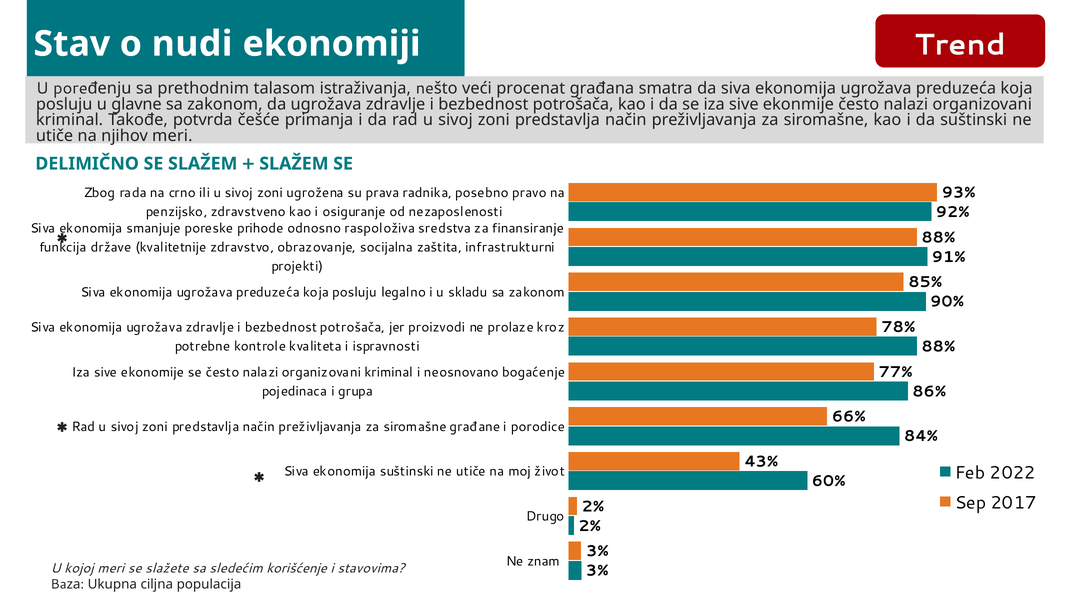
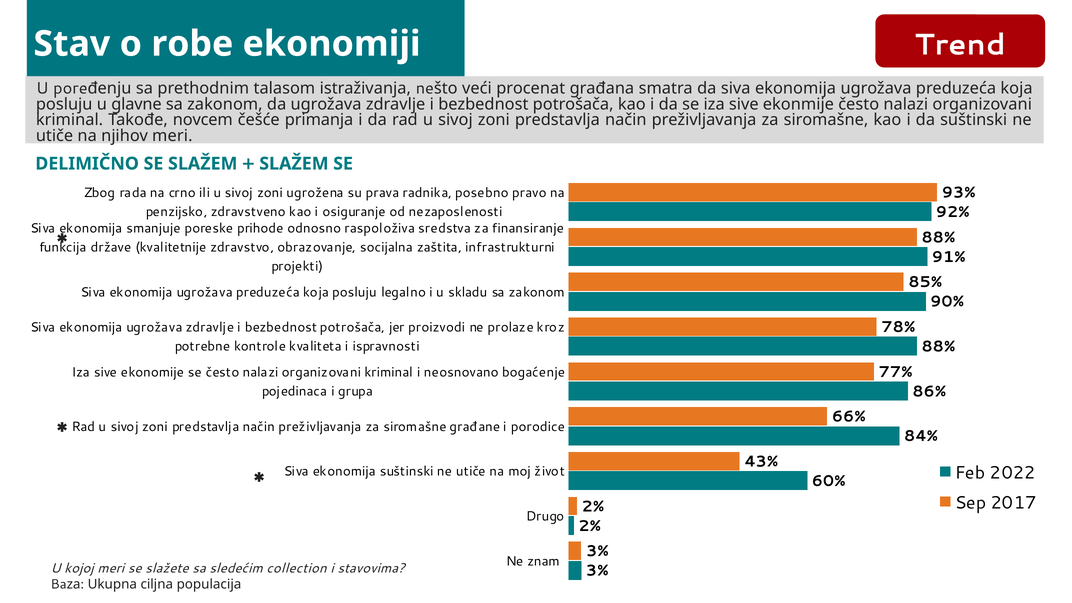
nudi: nudi -> robe
potvrda: potvrda -> novcem
korišćenje: korišćenje -> collection
